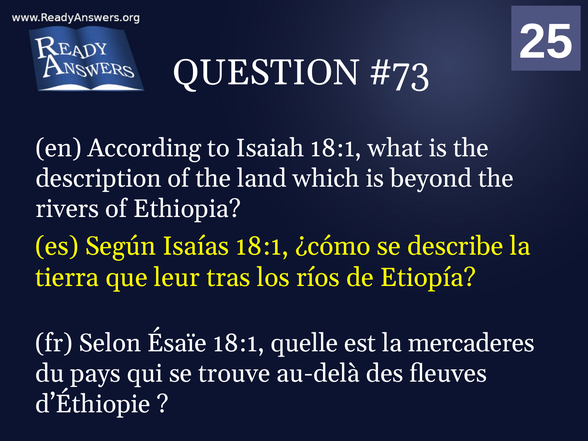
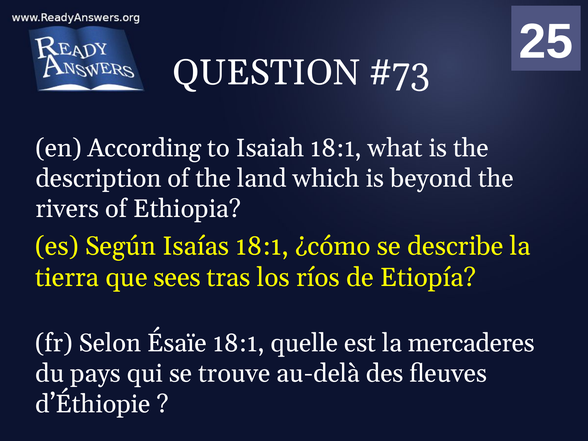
leur: leur -> sees
